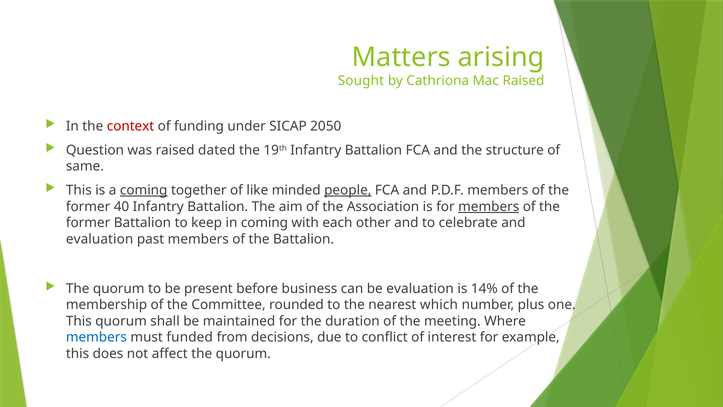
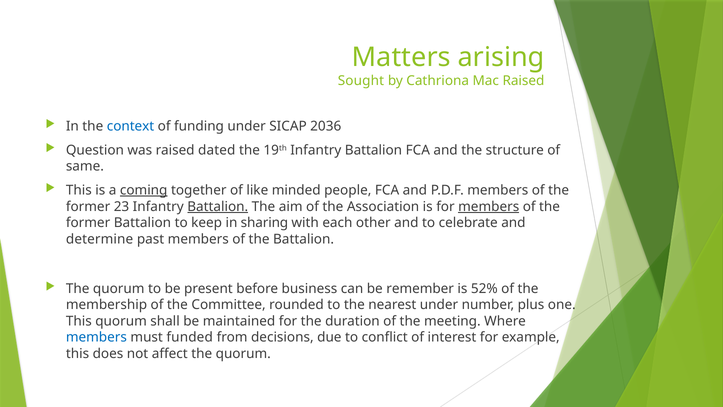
context colour: red -> blue
2050: 2050 -> 2036
people underline: present -> none
40: 40 -> 23
Battalion at (218, 206) underline: none -> present
in coming: coming -> sharing
evaluation at (100, 239): evaluation -> determine
be evaluation: evaluation -> remember
14%: 14% -> 52%
nearest which: which -> under
